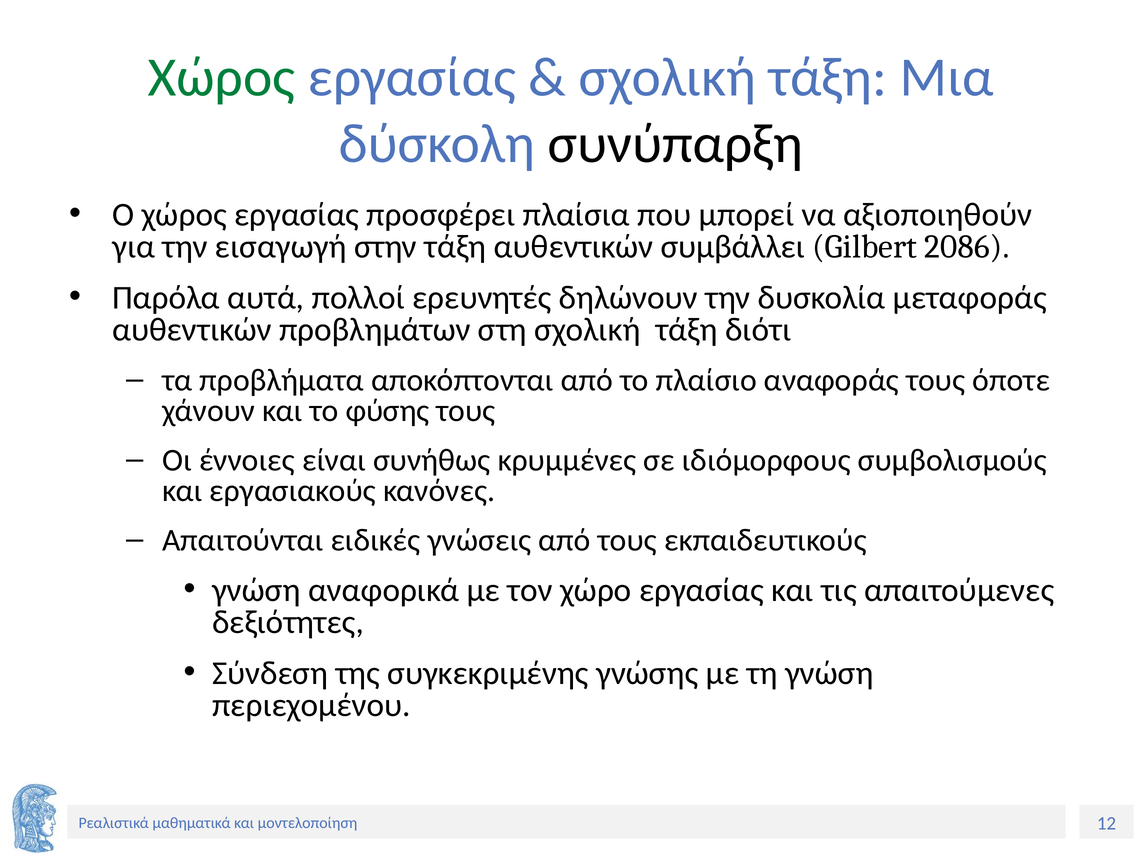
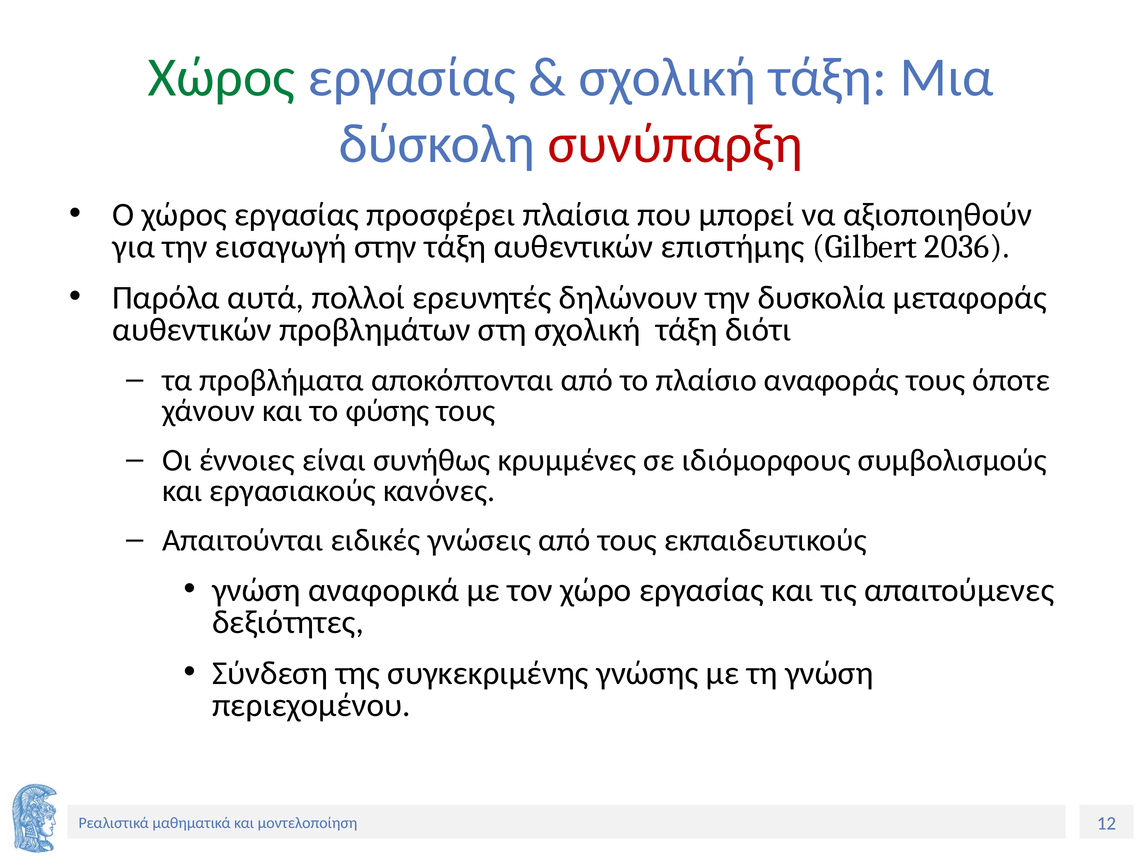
συνύπαρξη colour: black -> red
συμβάλλει: συμβάλλει -> επιστήμης
2086: 2086 -> 2036
